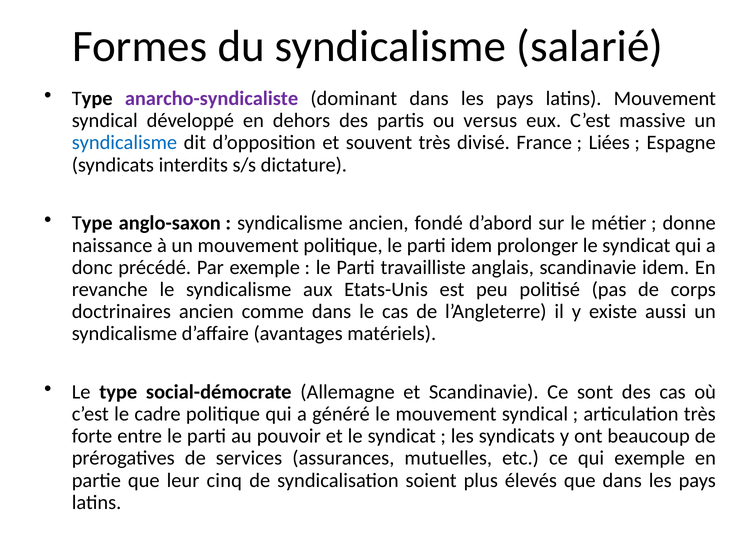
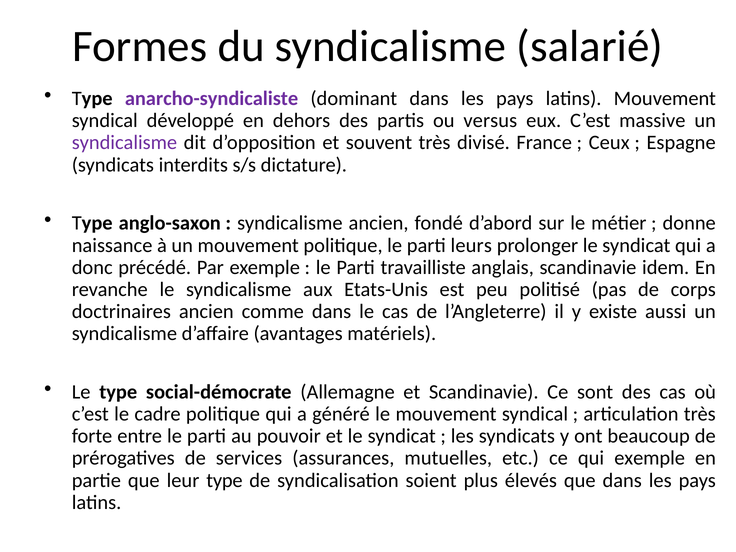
syndicalisme at (124, 143) colour: blue -> purple
Liées: Liées -> Ceux
parti idem: idem -> leurs
leur cinq: cinq -> type
